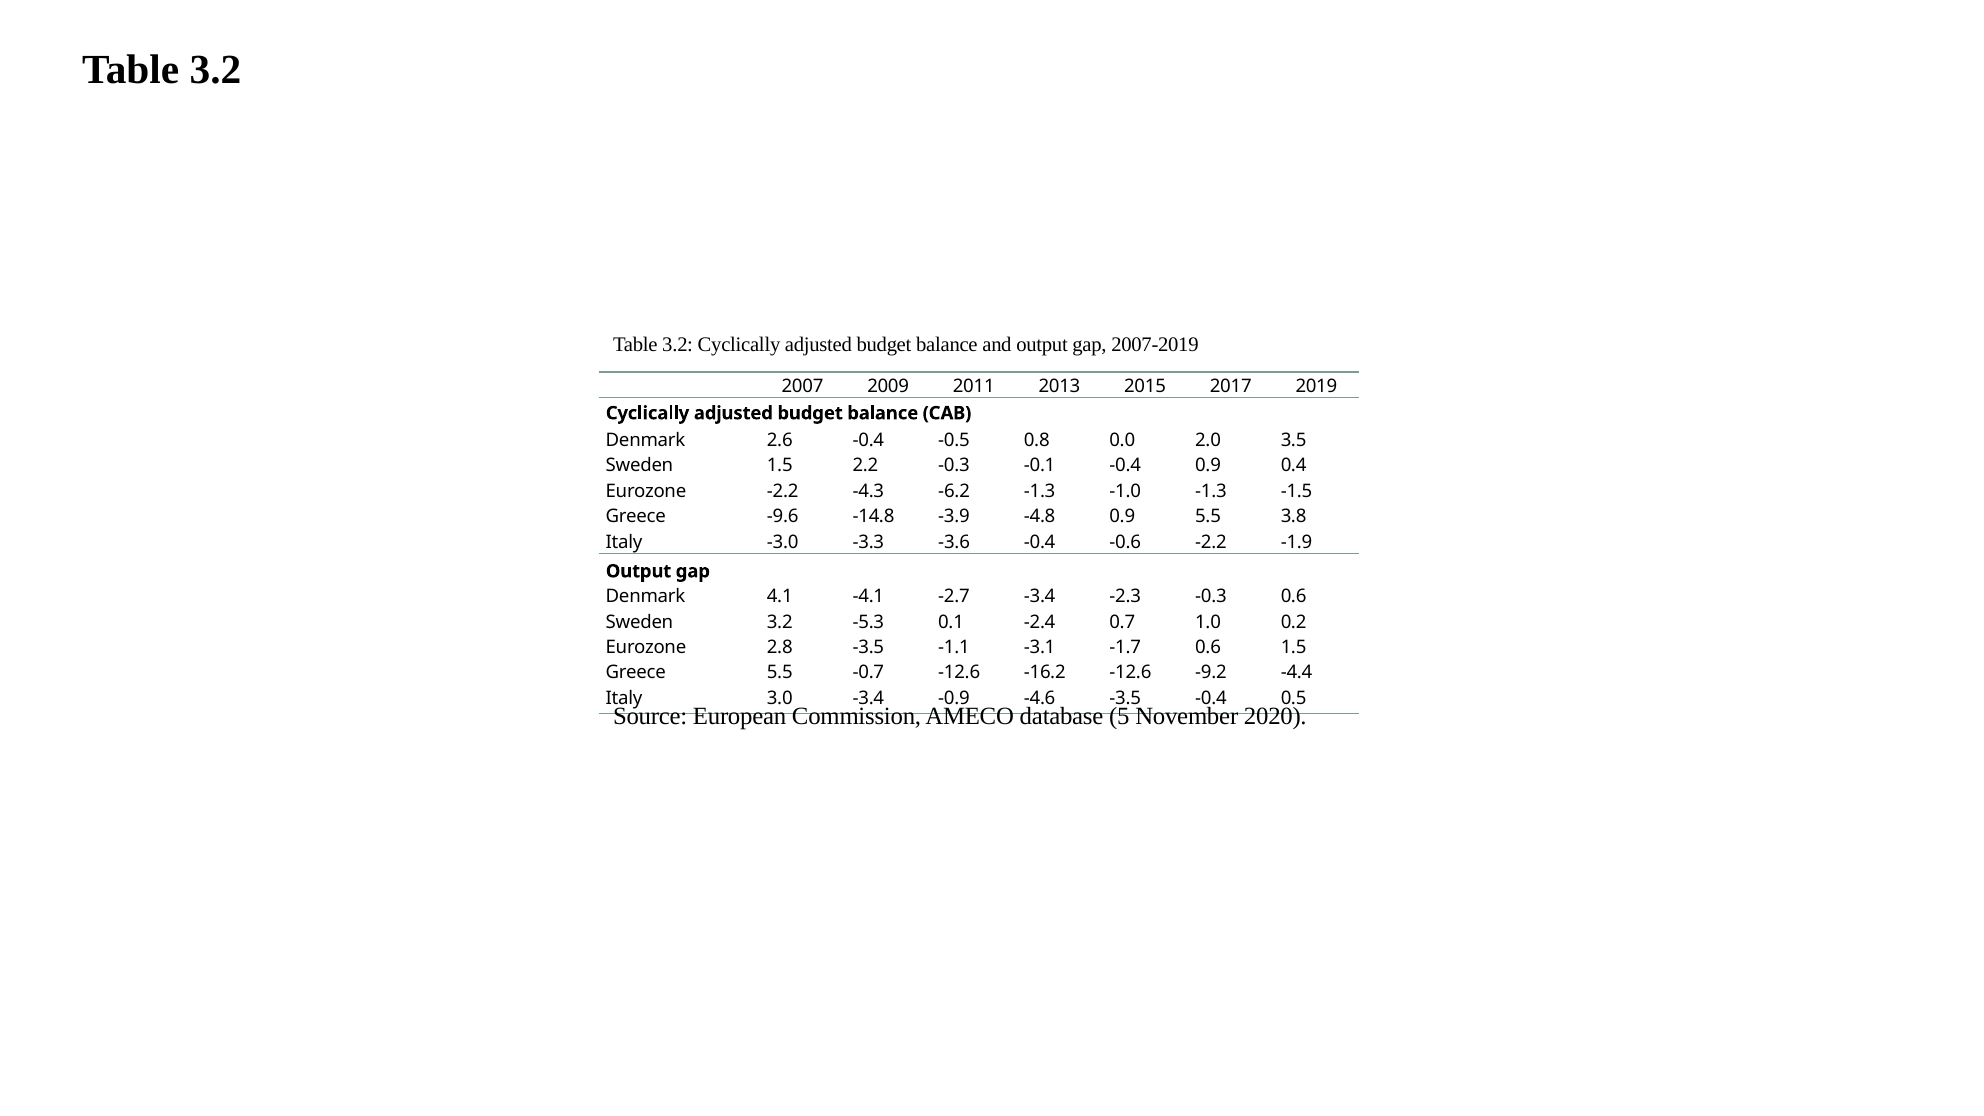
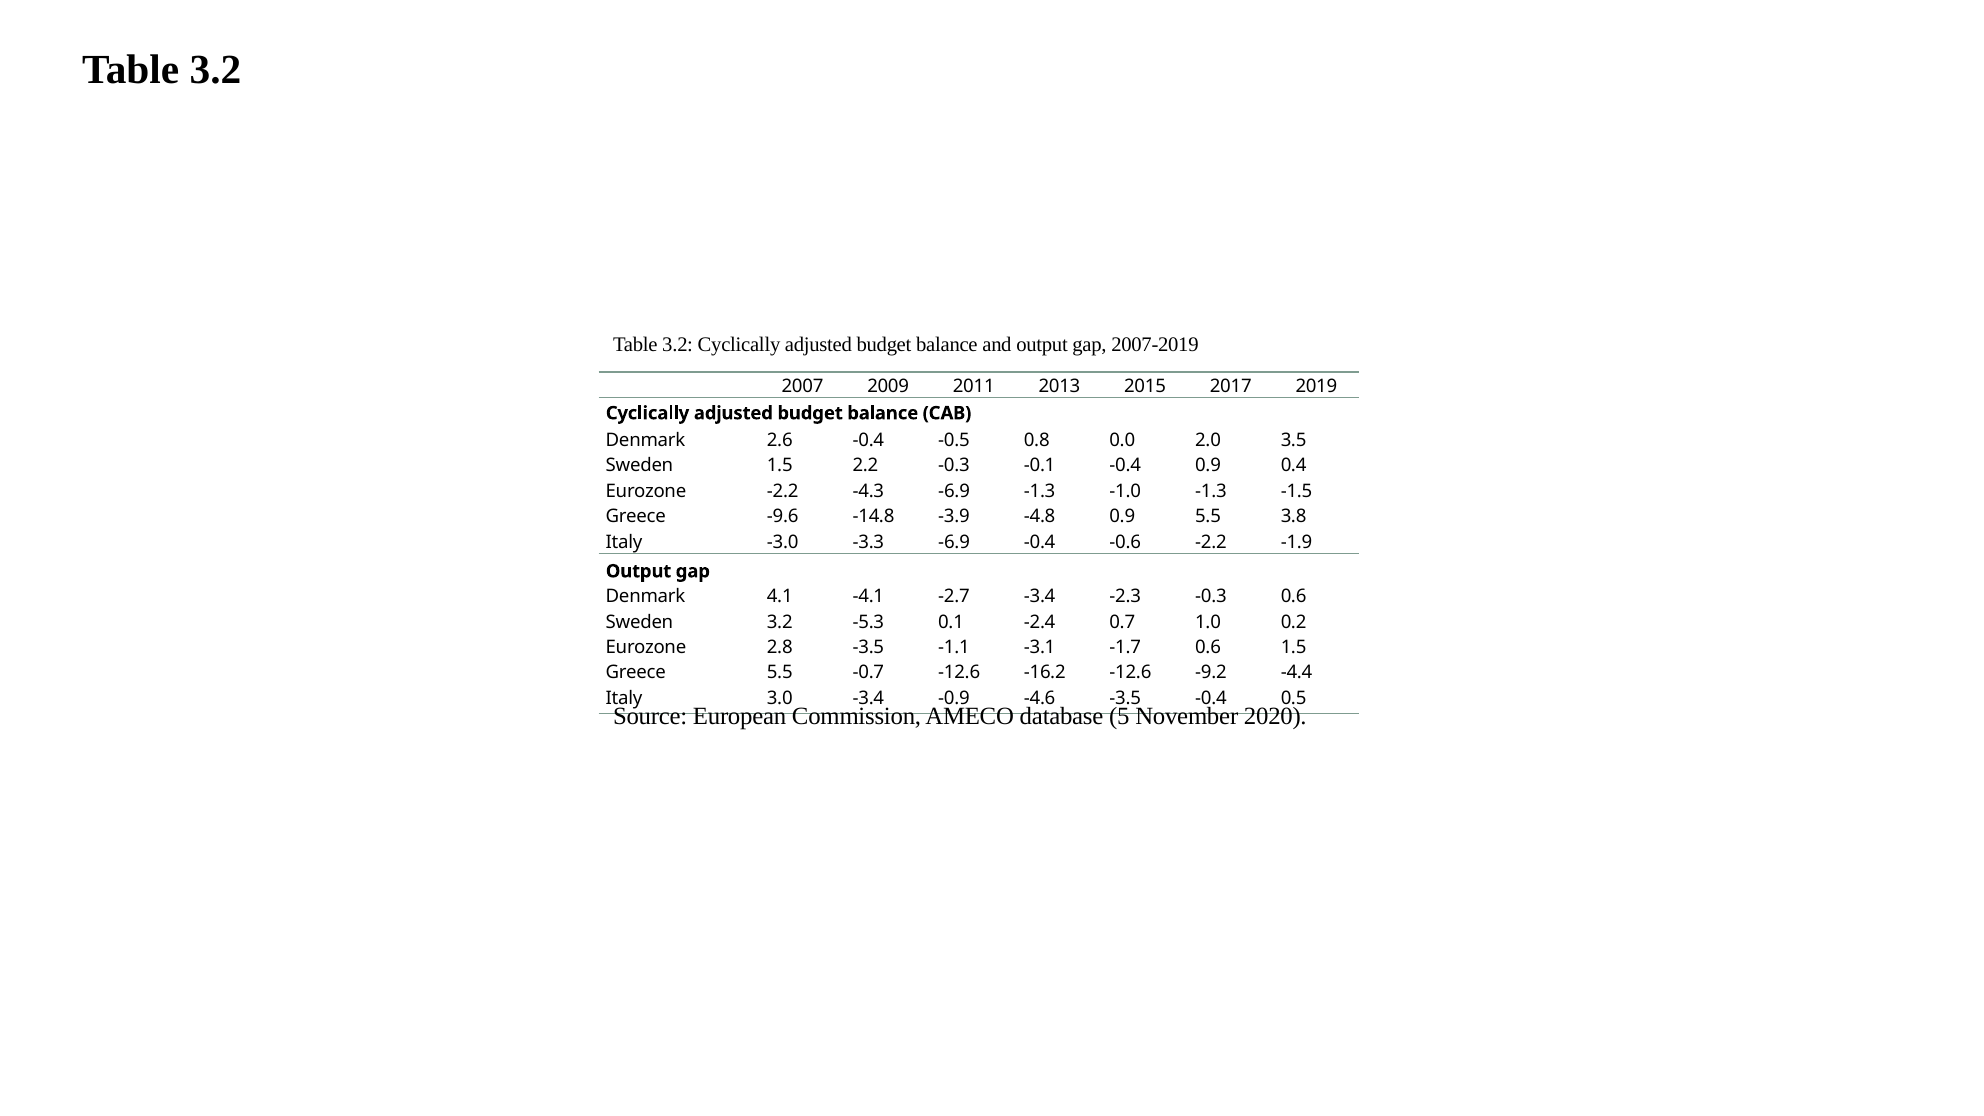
-4.3 -6.2: -6.2 -> -6.9
-3.3 -3.6: -3.6 -> -6.9
